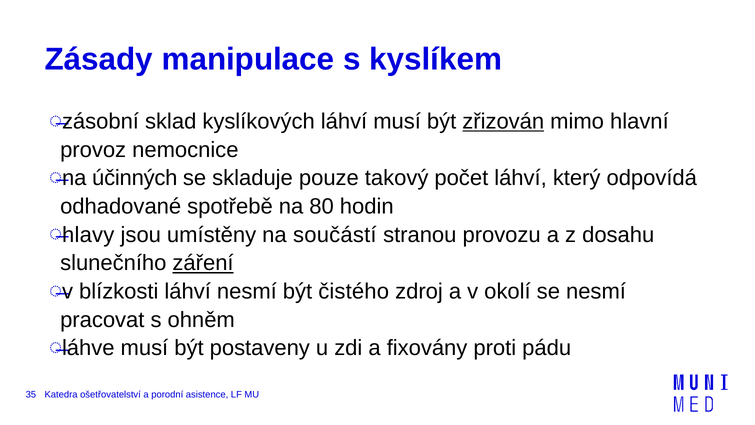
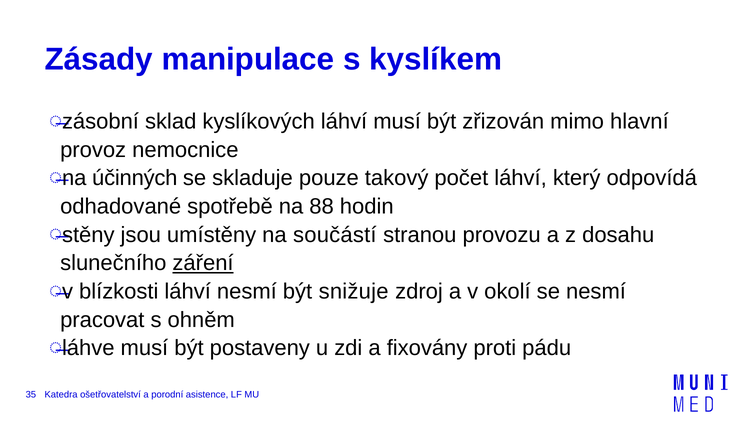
zřizován underline: present -> none
80: 80 -> 88
hlavy: hlavy -> stěny
čistého: čistého -> snižuje
